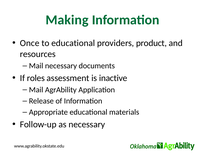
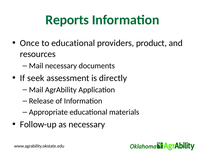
Making: Making -> Reports
roles: roles -> seek
inactive: inactive -> directly
